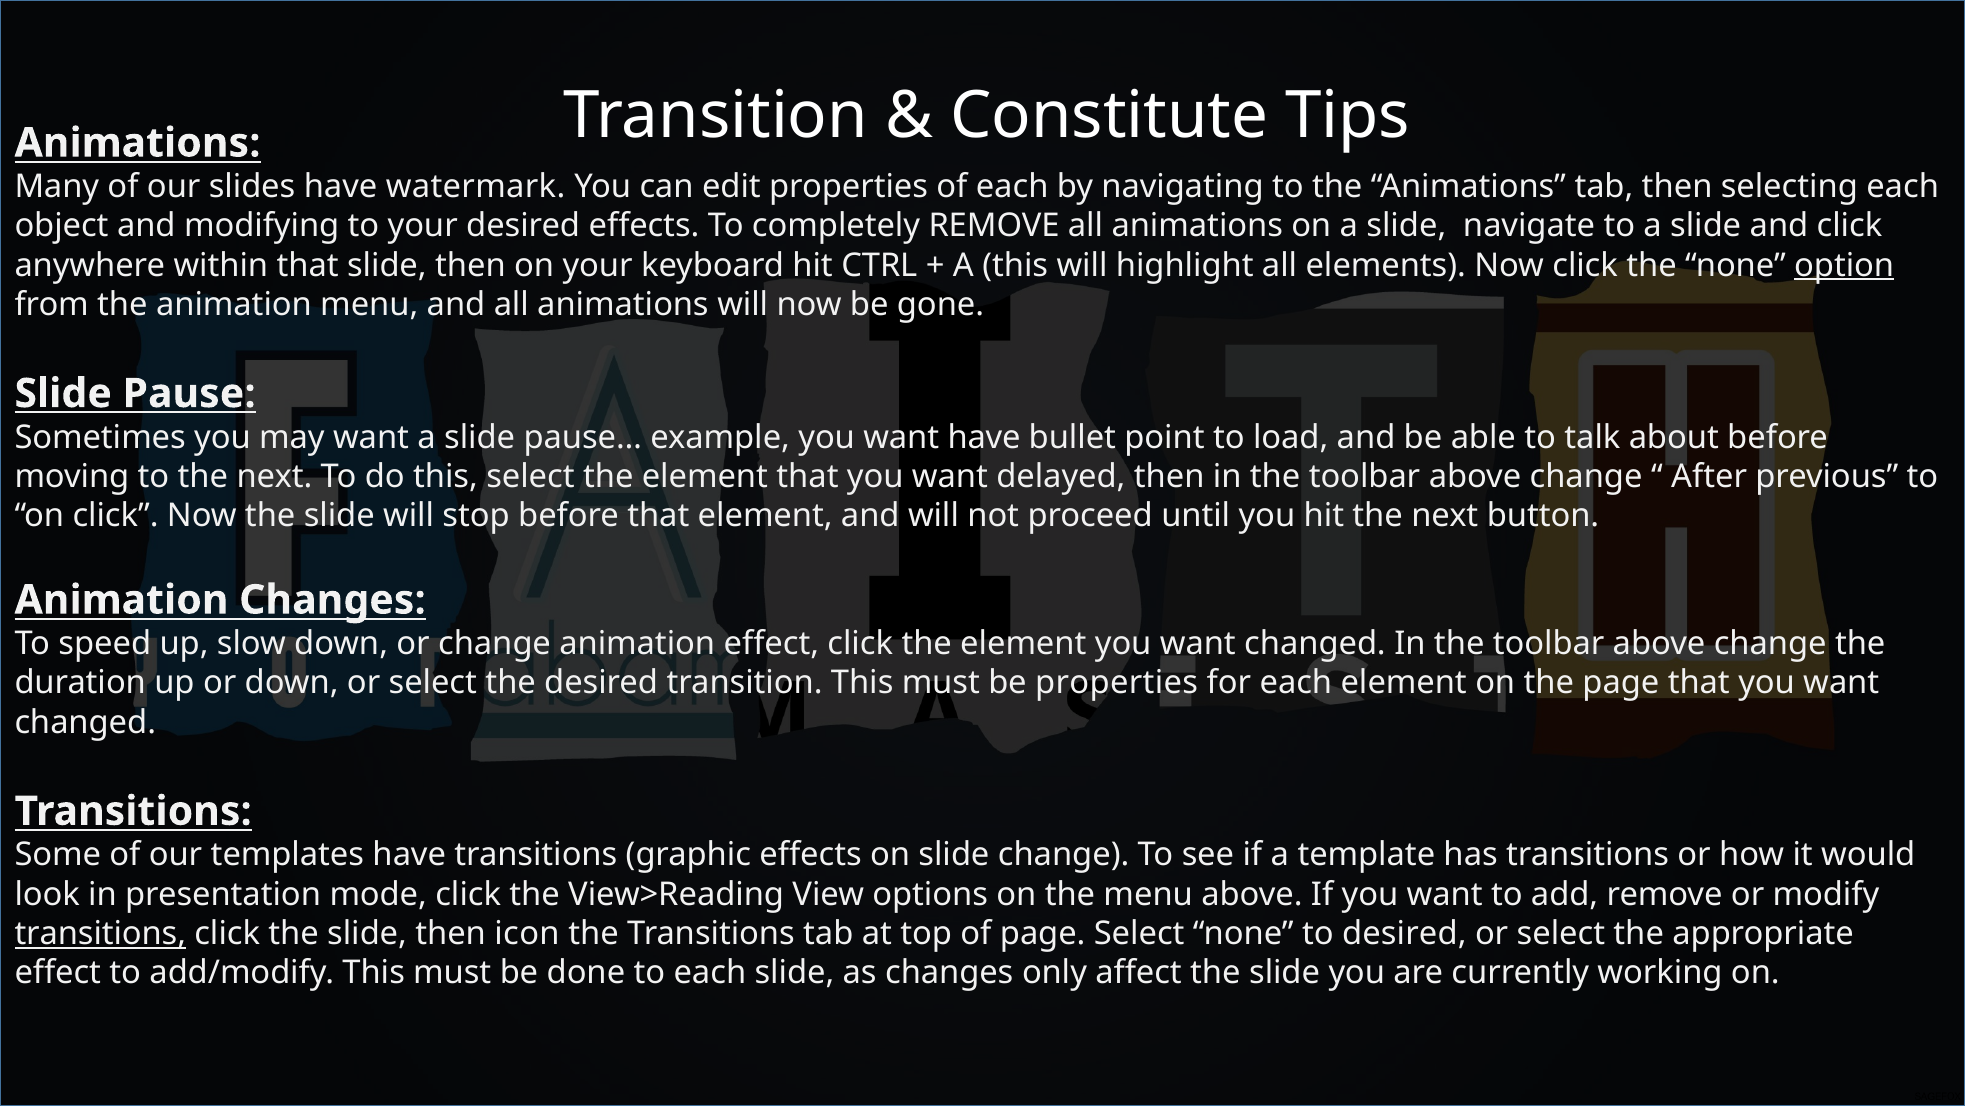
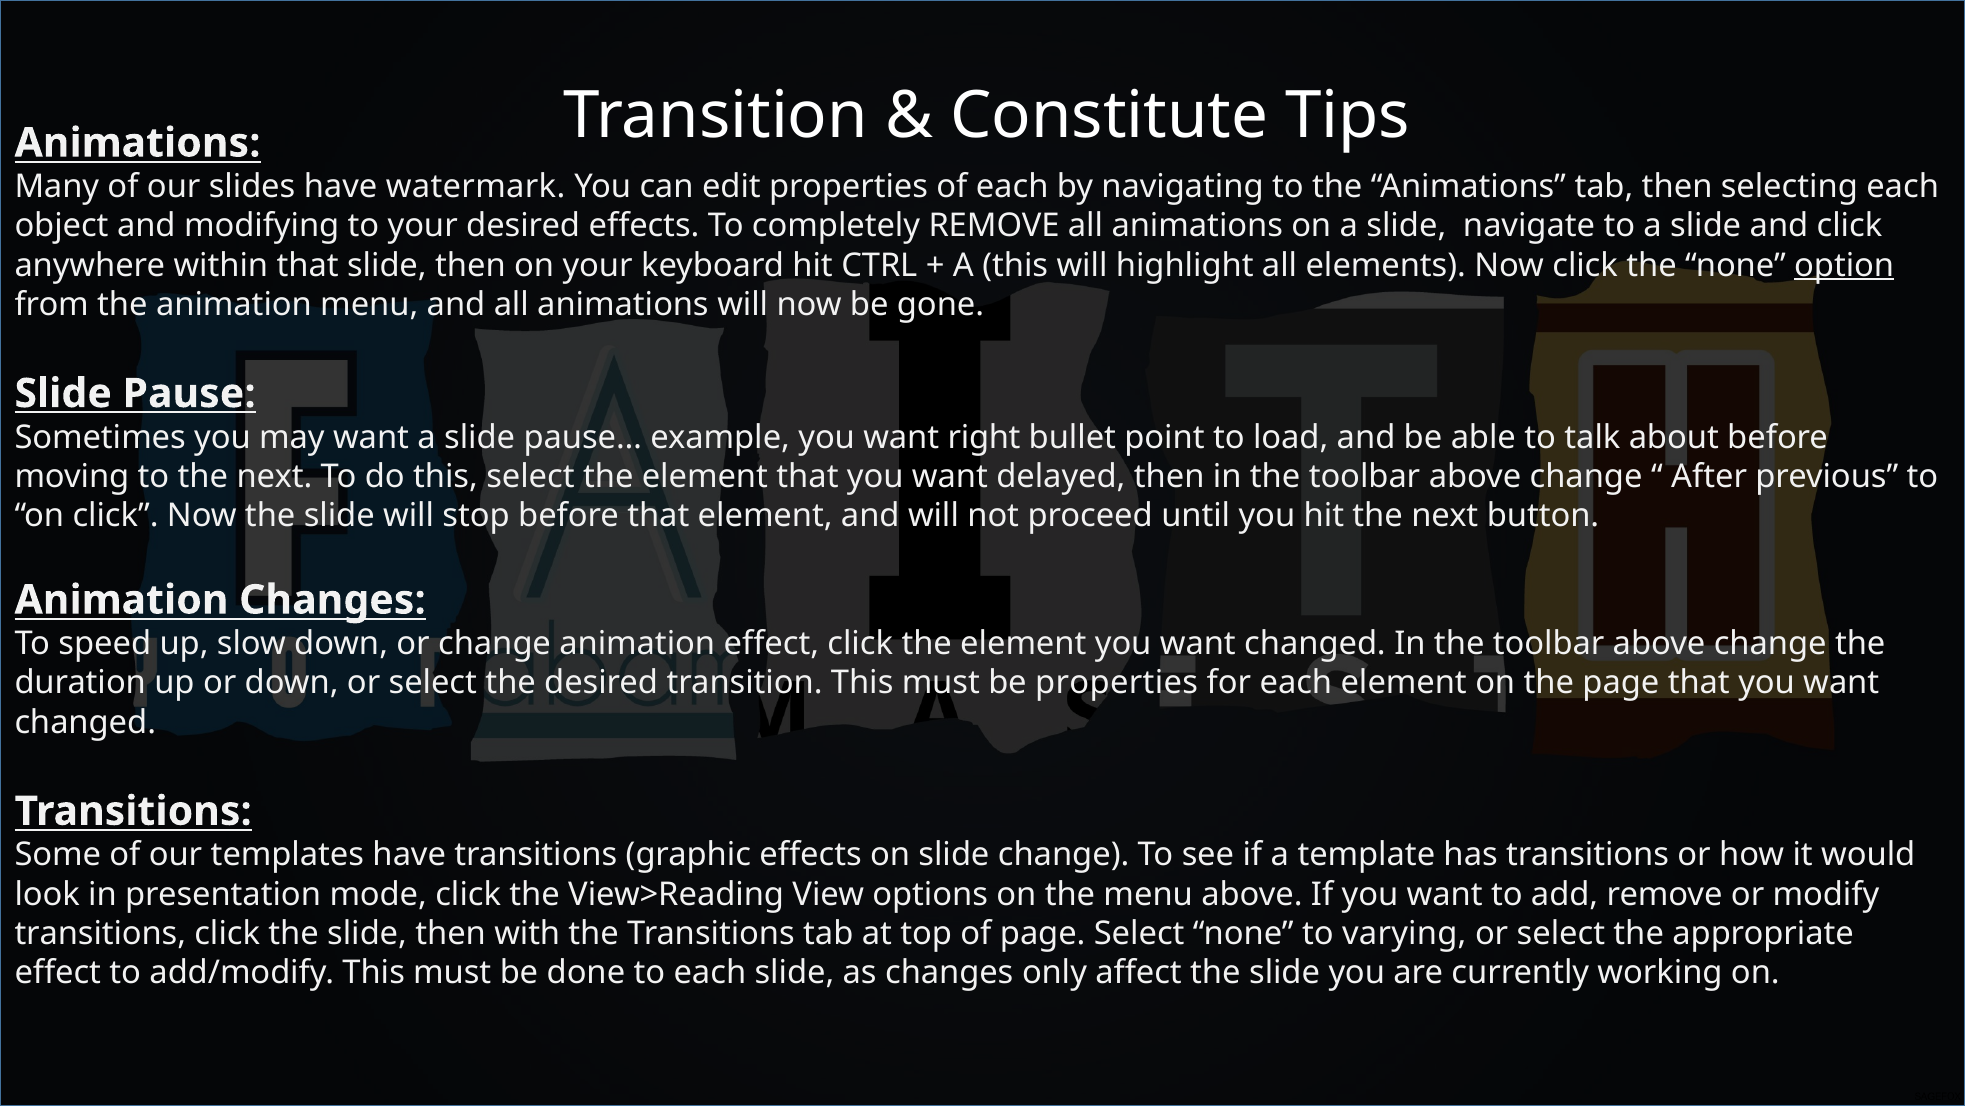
want have: have -> right
transitions at (100, 933) underline: present -> none
icon: icon -> with
to desired: desired -> varying
